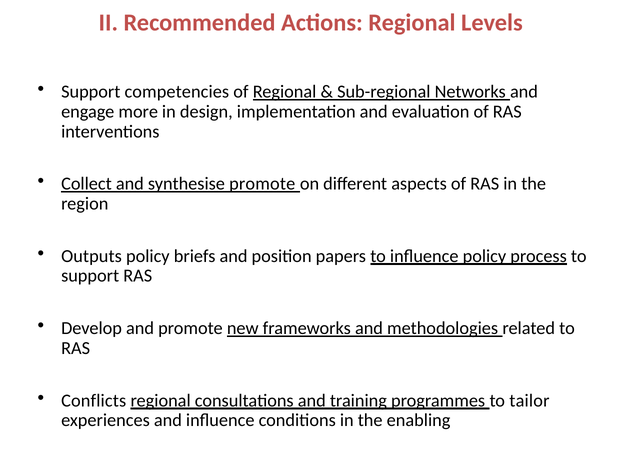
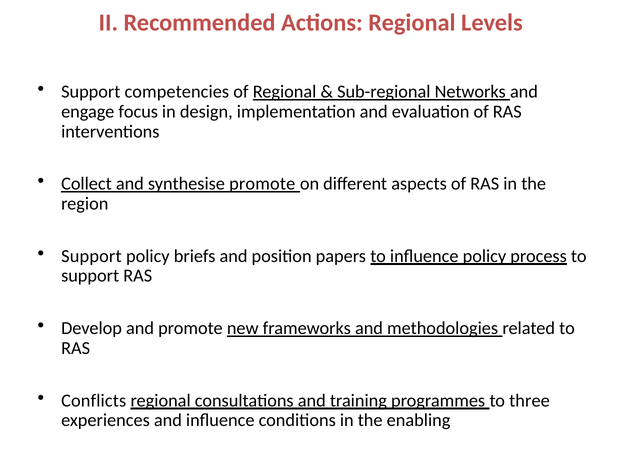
more: more -> focus
Outputs at (91, 256): Outputs -> Support
tailor: tailor -> three
